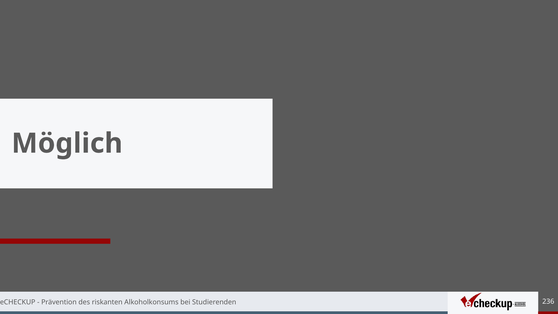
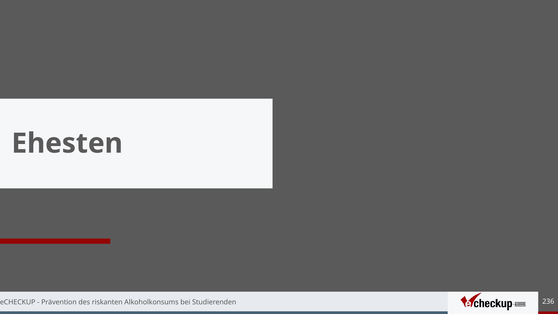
Möglich: Möglich -> Ehesten
